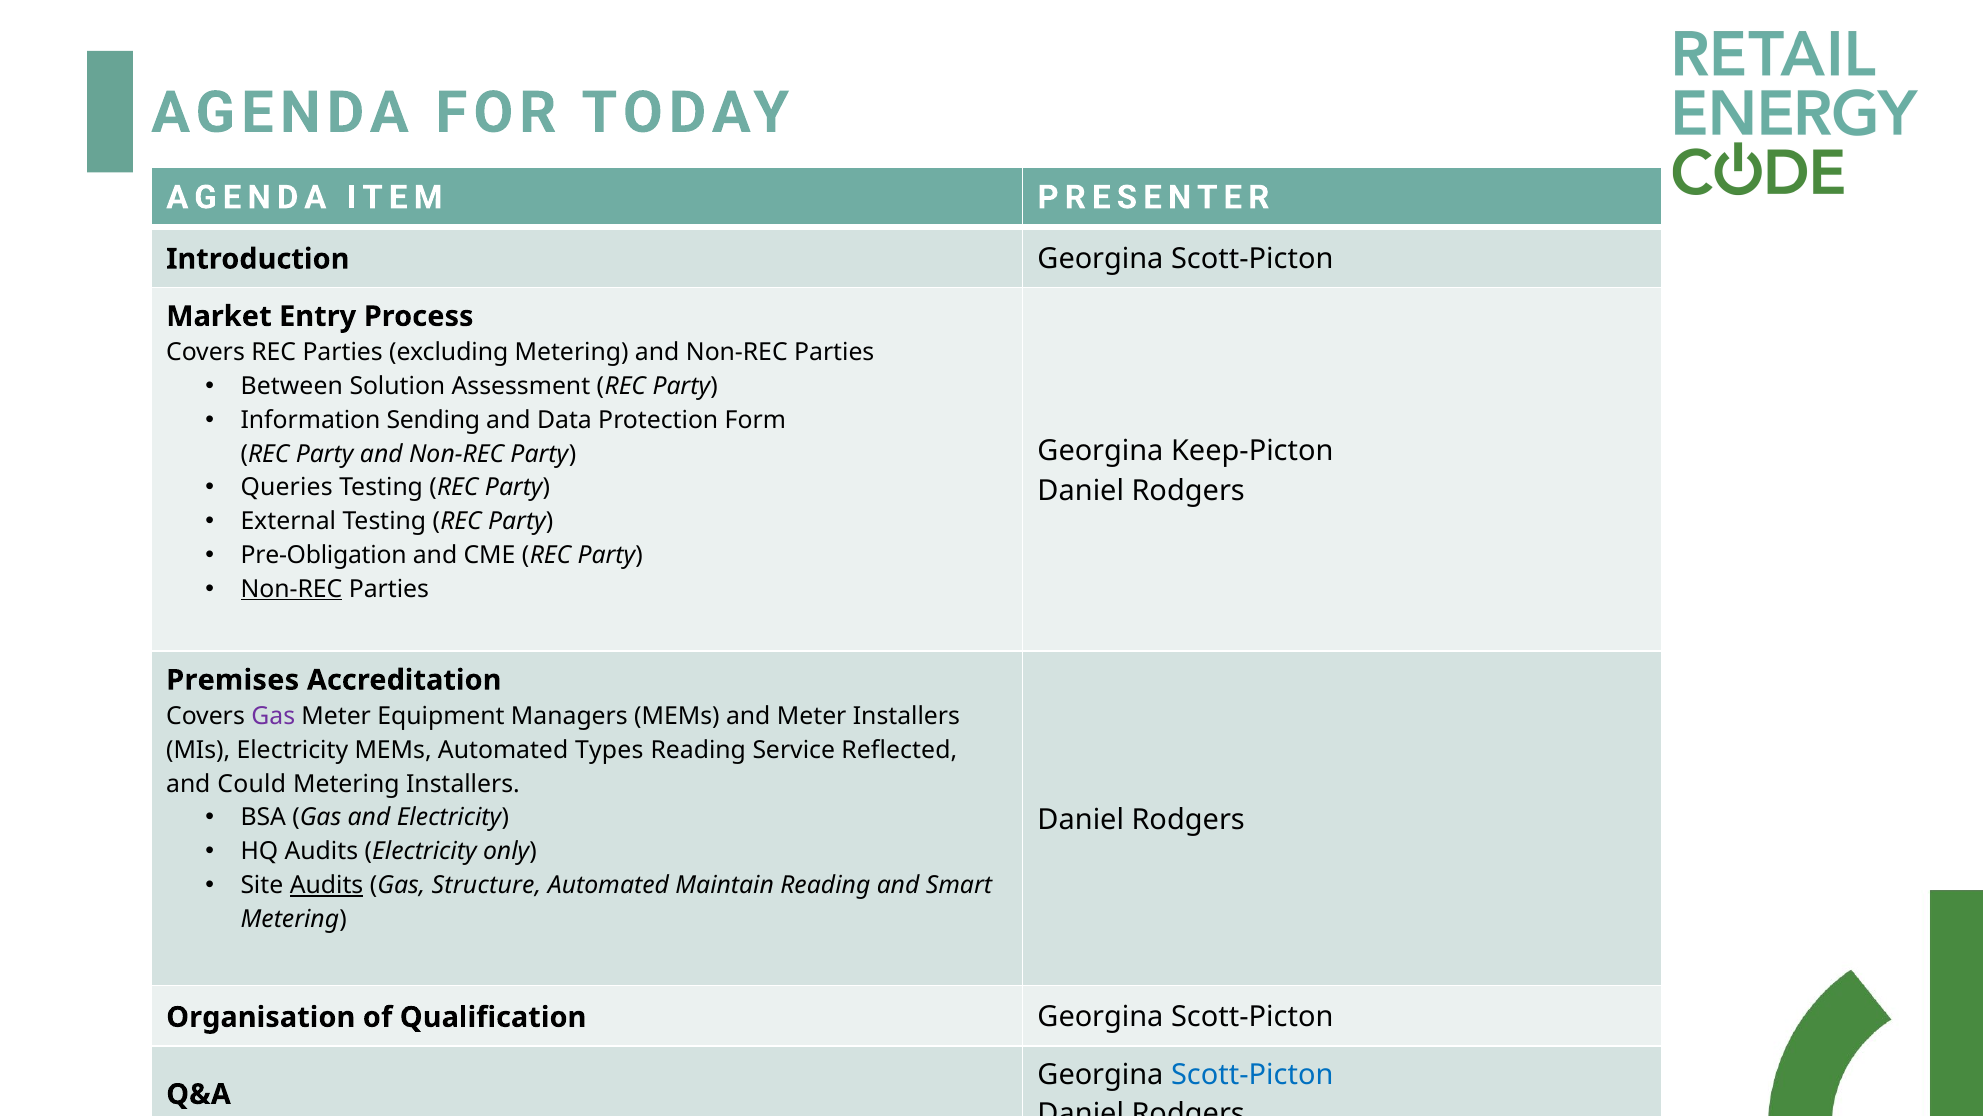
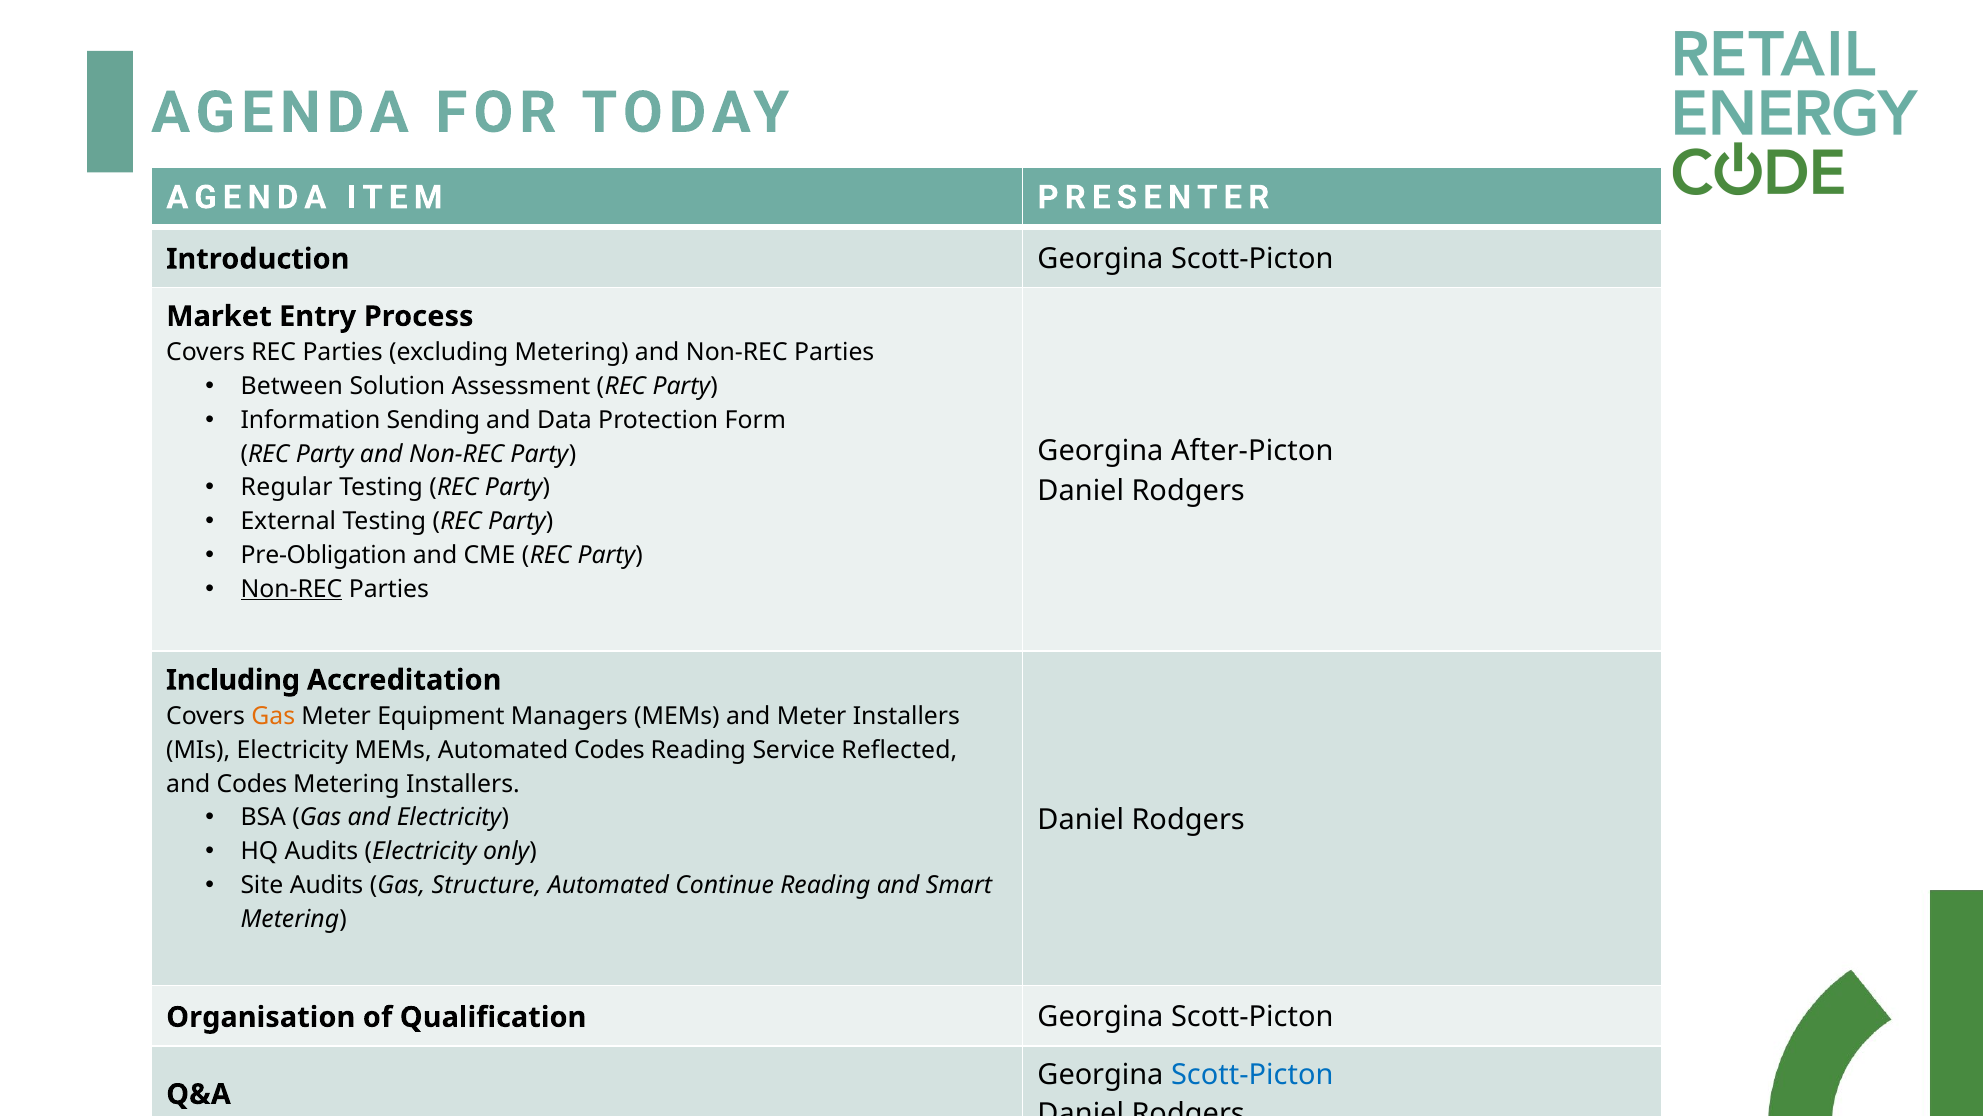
Keep-Picton: Keep-Picton -> After-Picton
Queries: Queries -> Regular
Premises: Premises -> Including
Gas at (273, 716) colour: purple -> orange
Automated Types: Types -> Codes
and Could: Could -> Codes
Audits at (327, 885) underline: present -> none
Maintain: Maintain -> Continue
